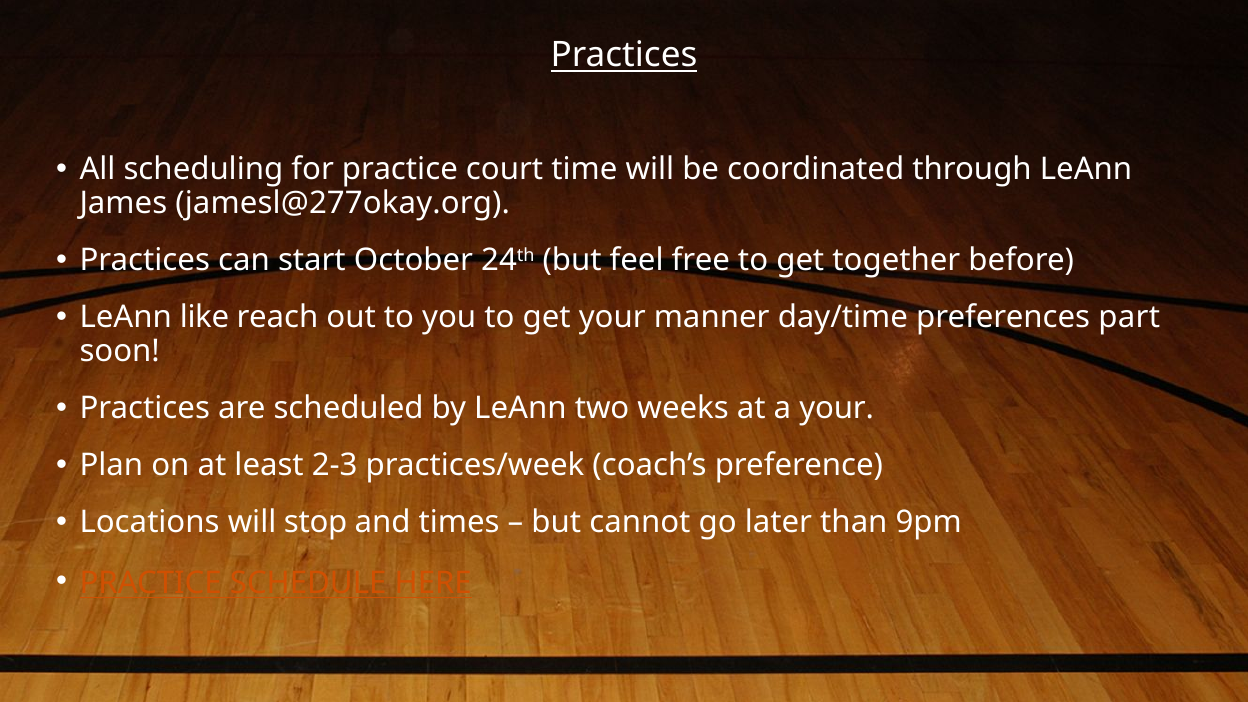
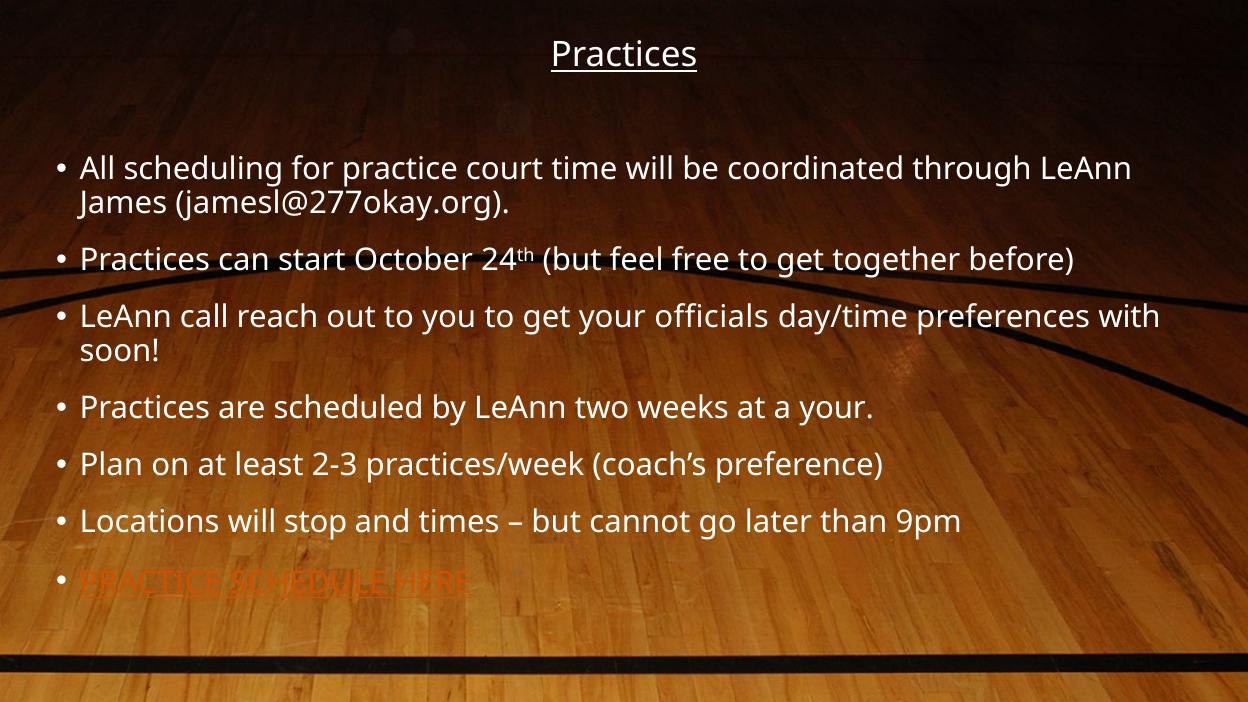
like: like -> call
manner: manner -> officials
part: part -> with
